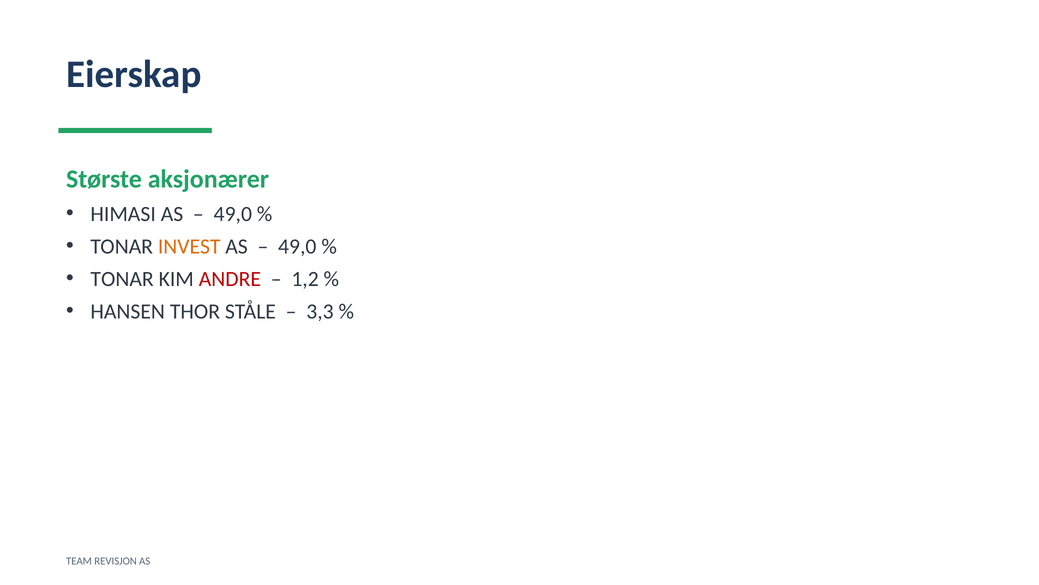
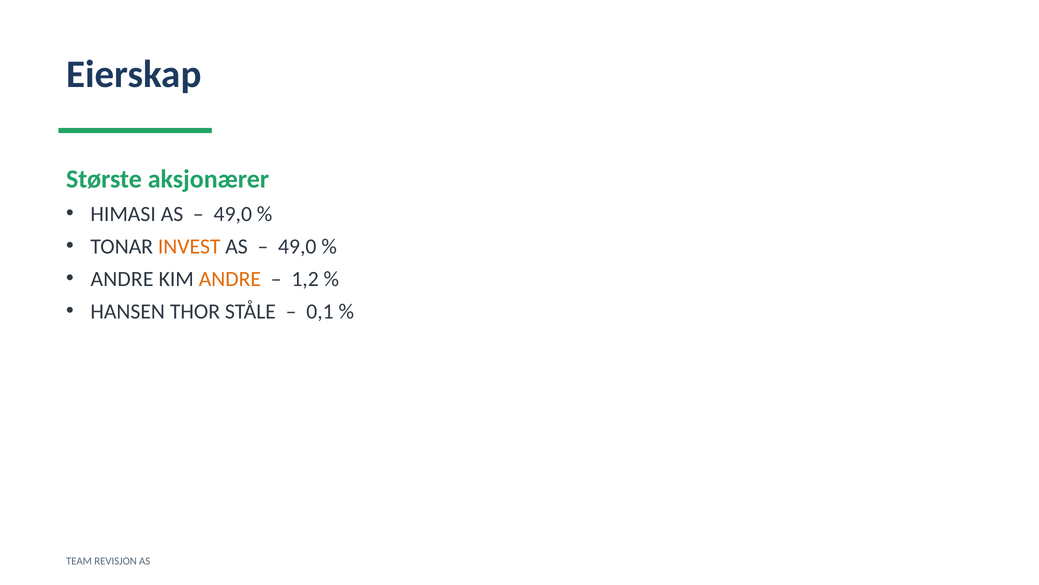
TONAR at (122, 279): TONAR -> ANDRE
ANDRE at (230, 279) colour: red -> orange
3,3: 3,3 -> 0,1
